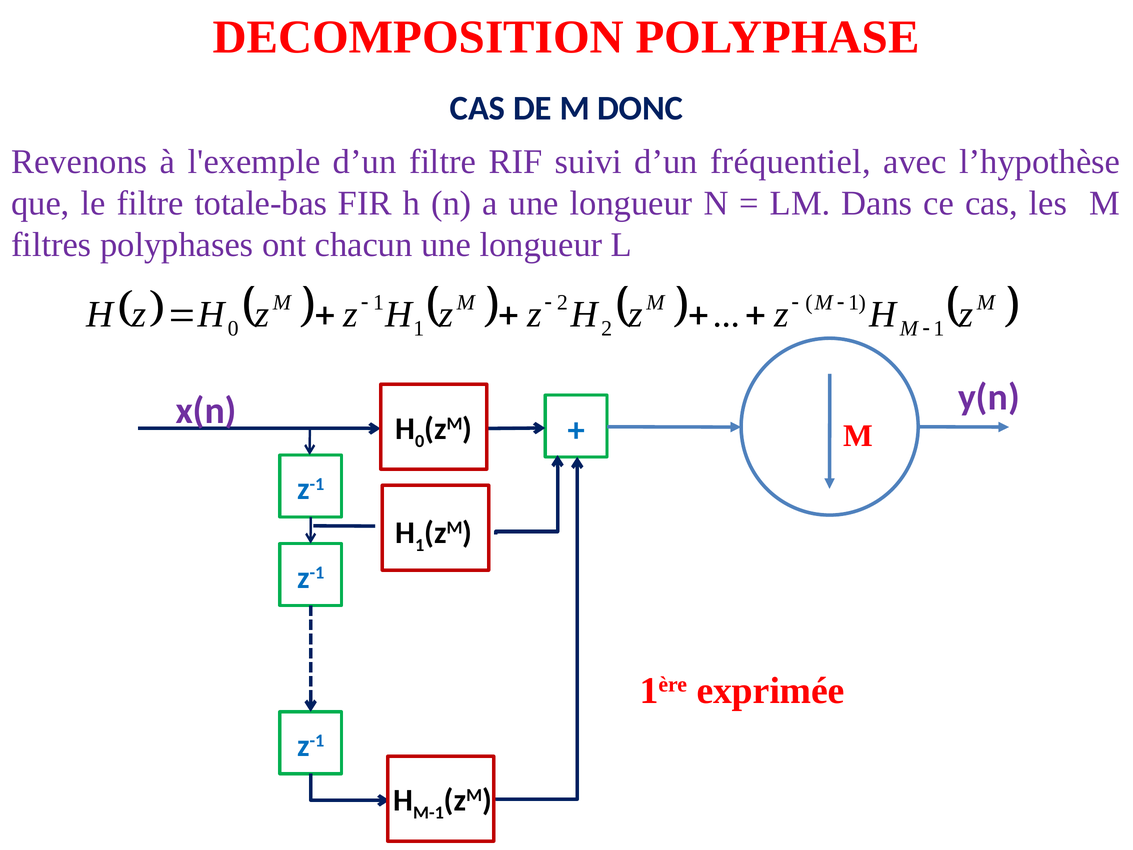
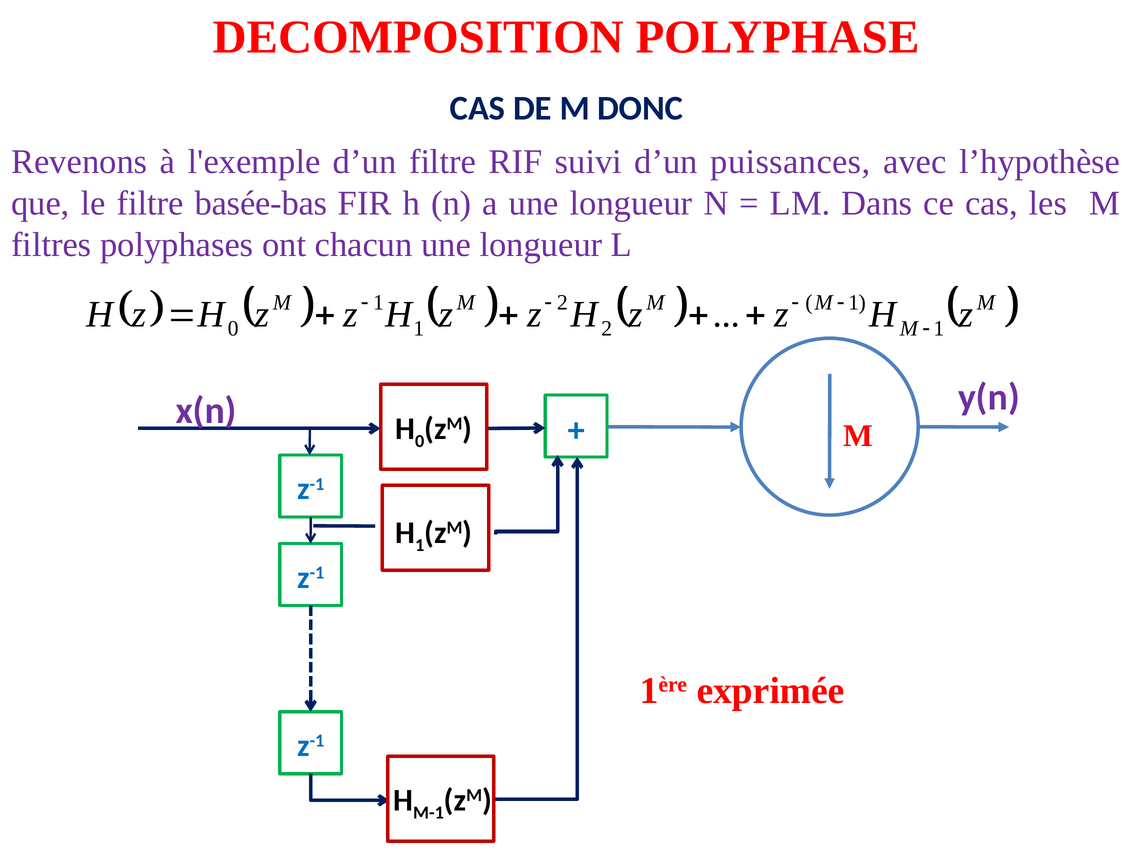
fréquentiel: fréquentiel -> puissances
totale-bas: totale-bas -> basée-bas
